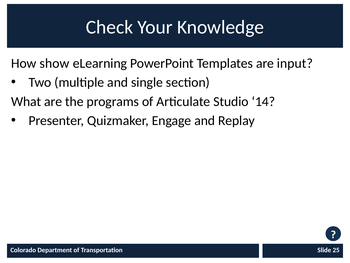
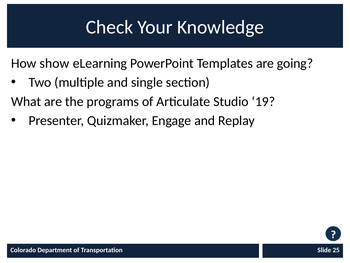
input: input -> going
14: 14 -> 19
